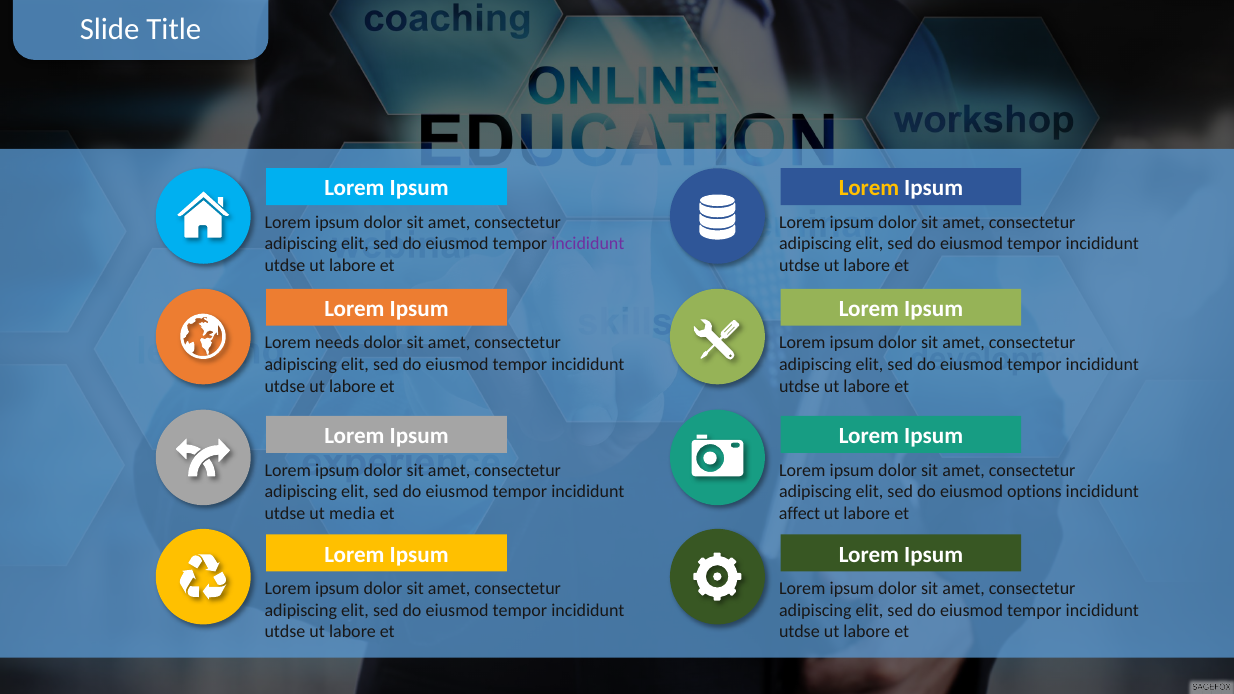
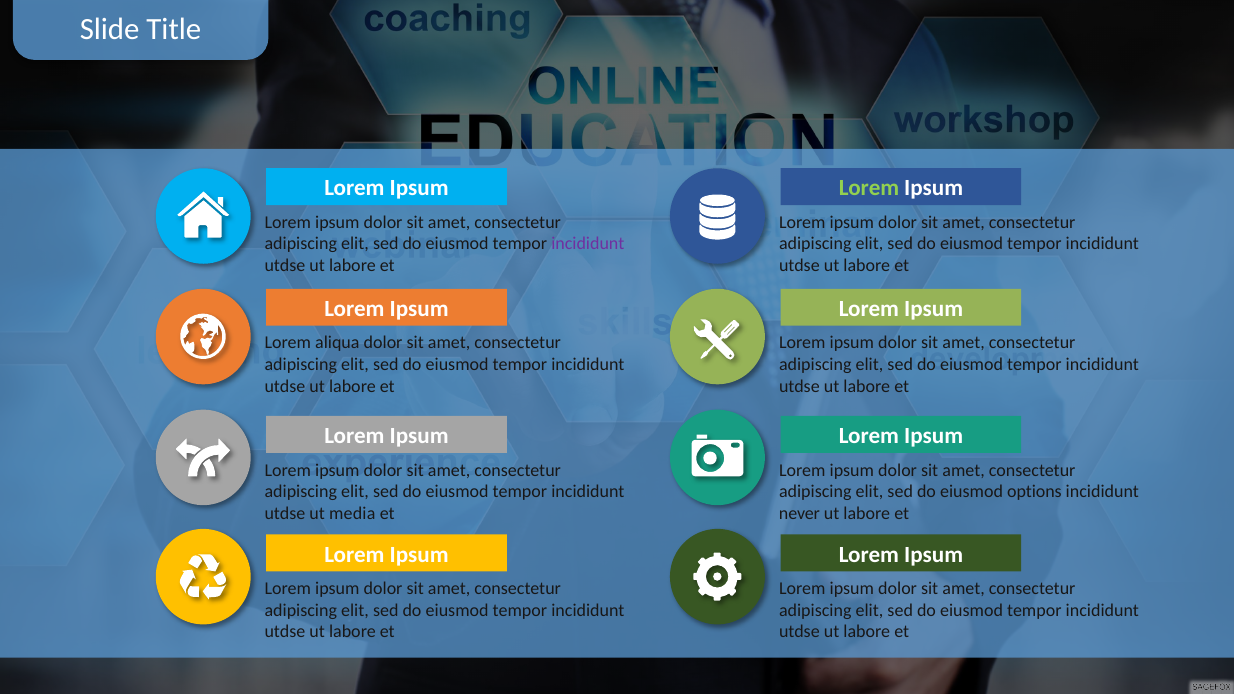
Lorem at (869, 188) colour: yellow -> light green
needs: needs -> aliqua
affect: affect -> never
